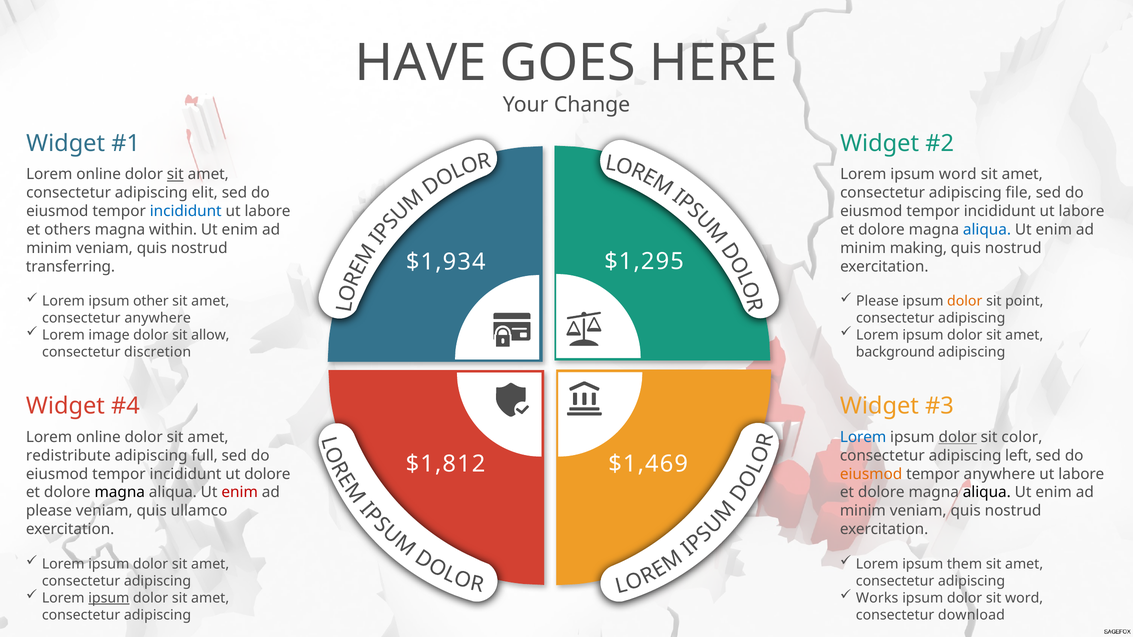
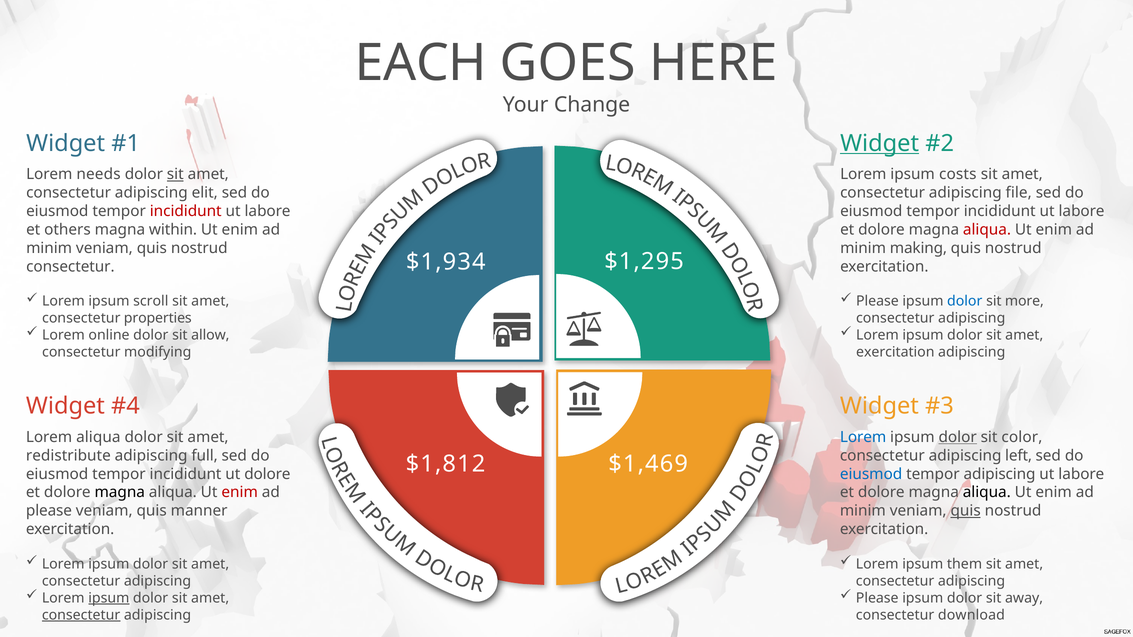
HAVE: HAVE -> EACH
Widget at (880, 143) underline: none -> present
online at (99, 174): online -> needs
ipsum word: word -> costs
incididunt at (186, 211) colour: blue -> red
aliqua at (987, 230) colour: blue -> red
transferring at (70, 267): transferring -> consectetur
other: other -> scroll
dolor at (965, 301) colour: orange -> blue
point: point -> more
consectetur anywhere: anywhere -> properties
image: image -> online
discretion: discretion -> modifying
background at (895, 352): background -> exercitation
online at (98, 437): online -> aliqua
eiusmod at (871, 474) colour: orange -> blue
tempor anywhere: anywhere -> adipiscing
ullamco: ullamco -> manner
quis at (966, 511) underline: none -> present
Works at (877, 598): Works -> Please
sit word: word -> away
consectetur at (81, 615) underline: none -> present
